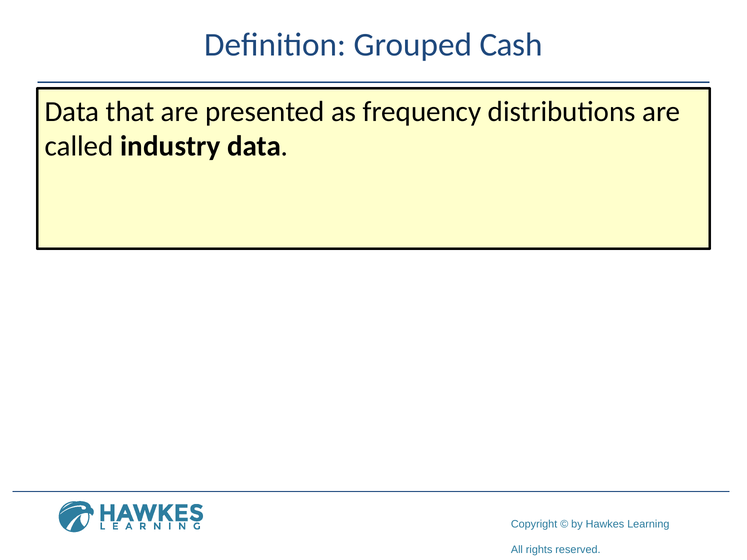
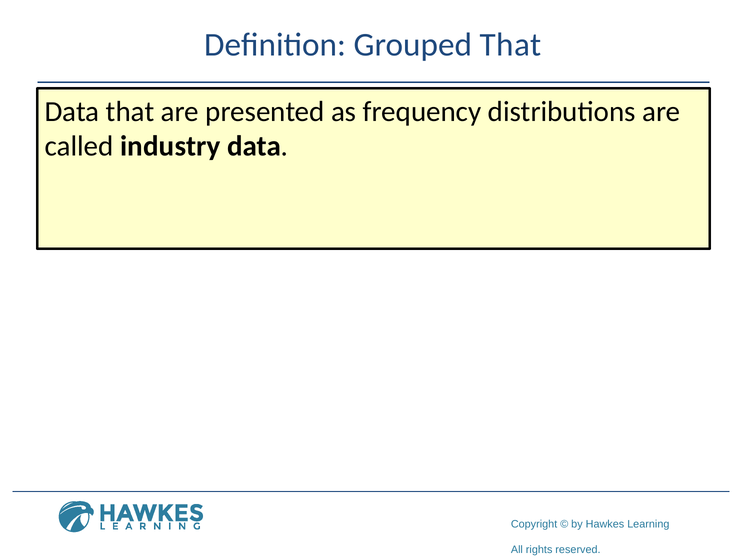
Grouped Cash: Cash -> That
